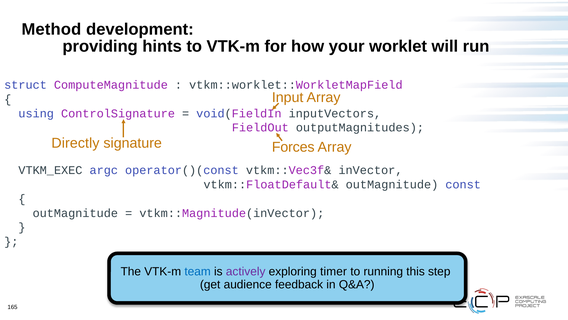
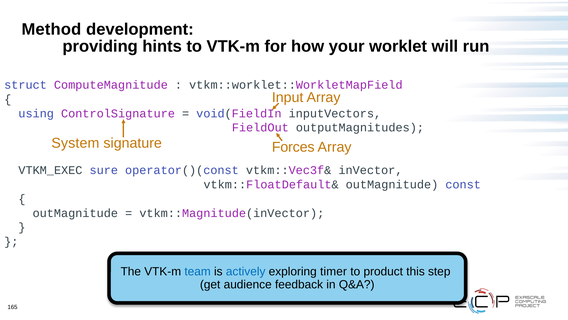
Directly: Directly -> System
argc: argc -> sure
actively colour: purple -> blue
running: running -> product
